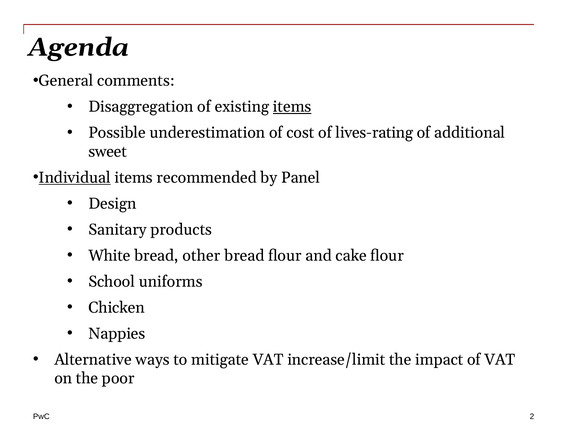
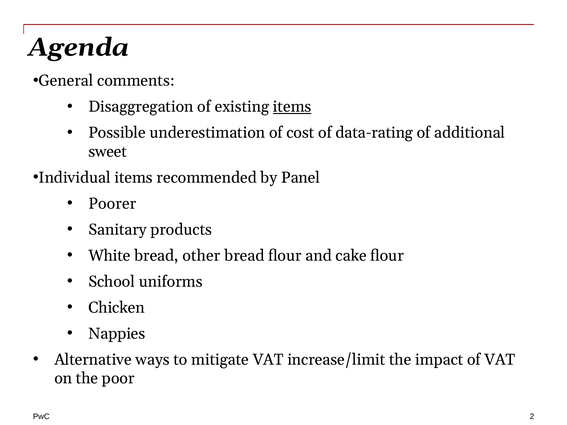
lives-rating: lives-rating -> data-rating
Individual underline: present -> none
Design: Design -> Poorer
